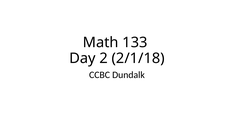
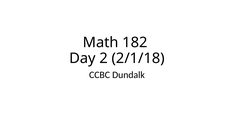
133: 133 -> 182
